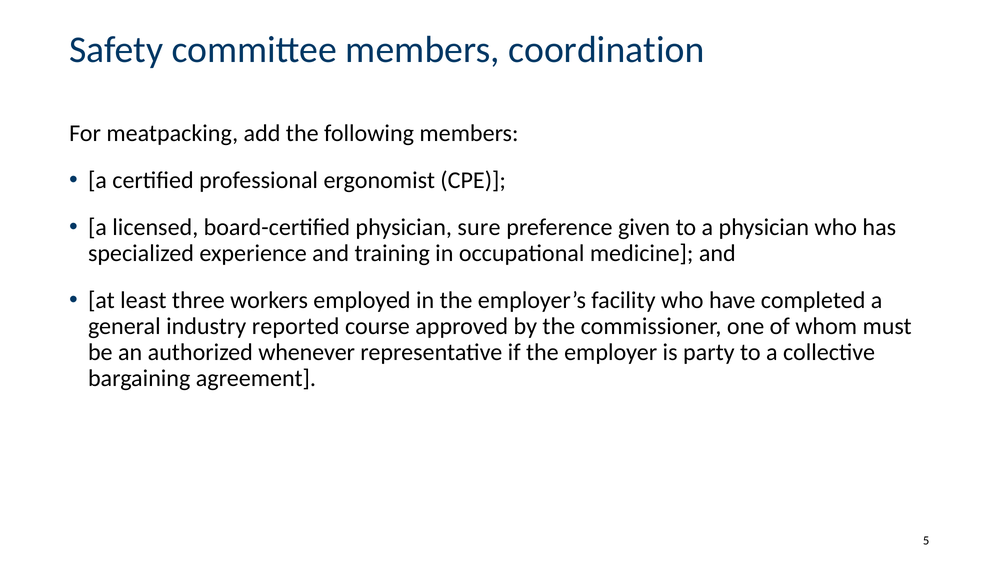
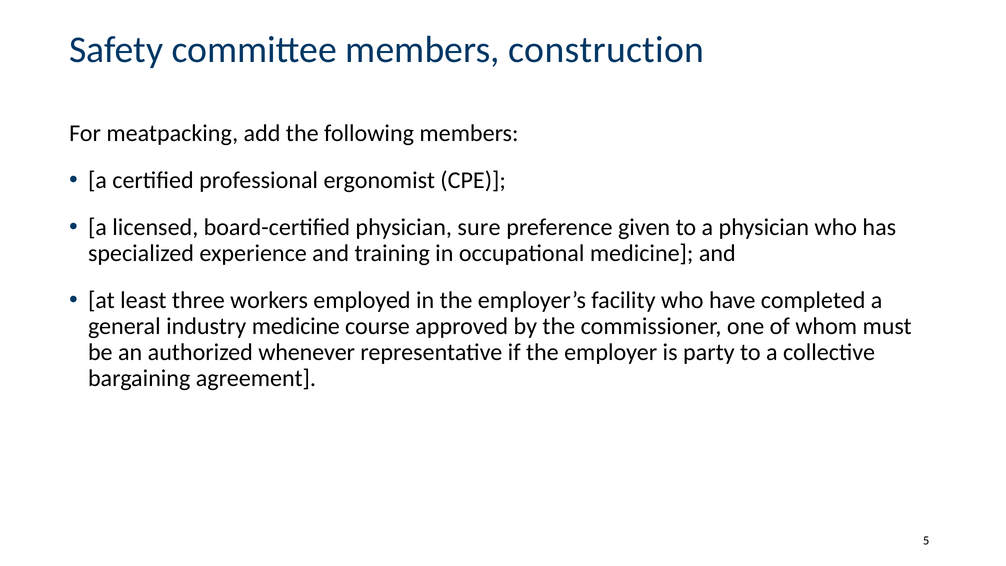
coordination: coordination -> construction
industry reported: reported -> medicine
